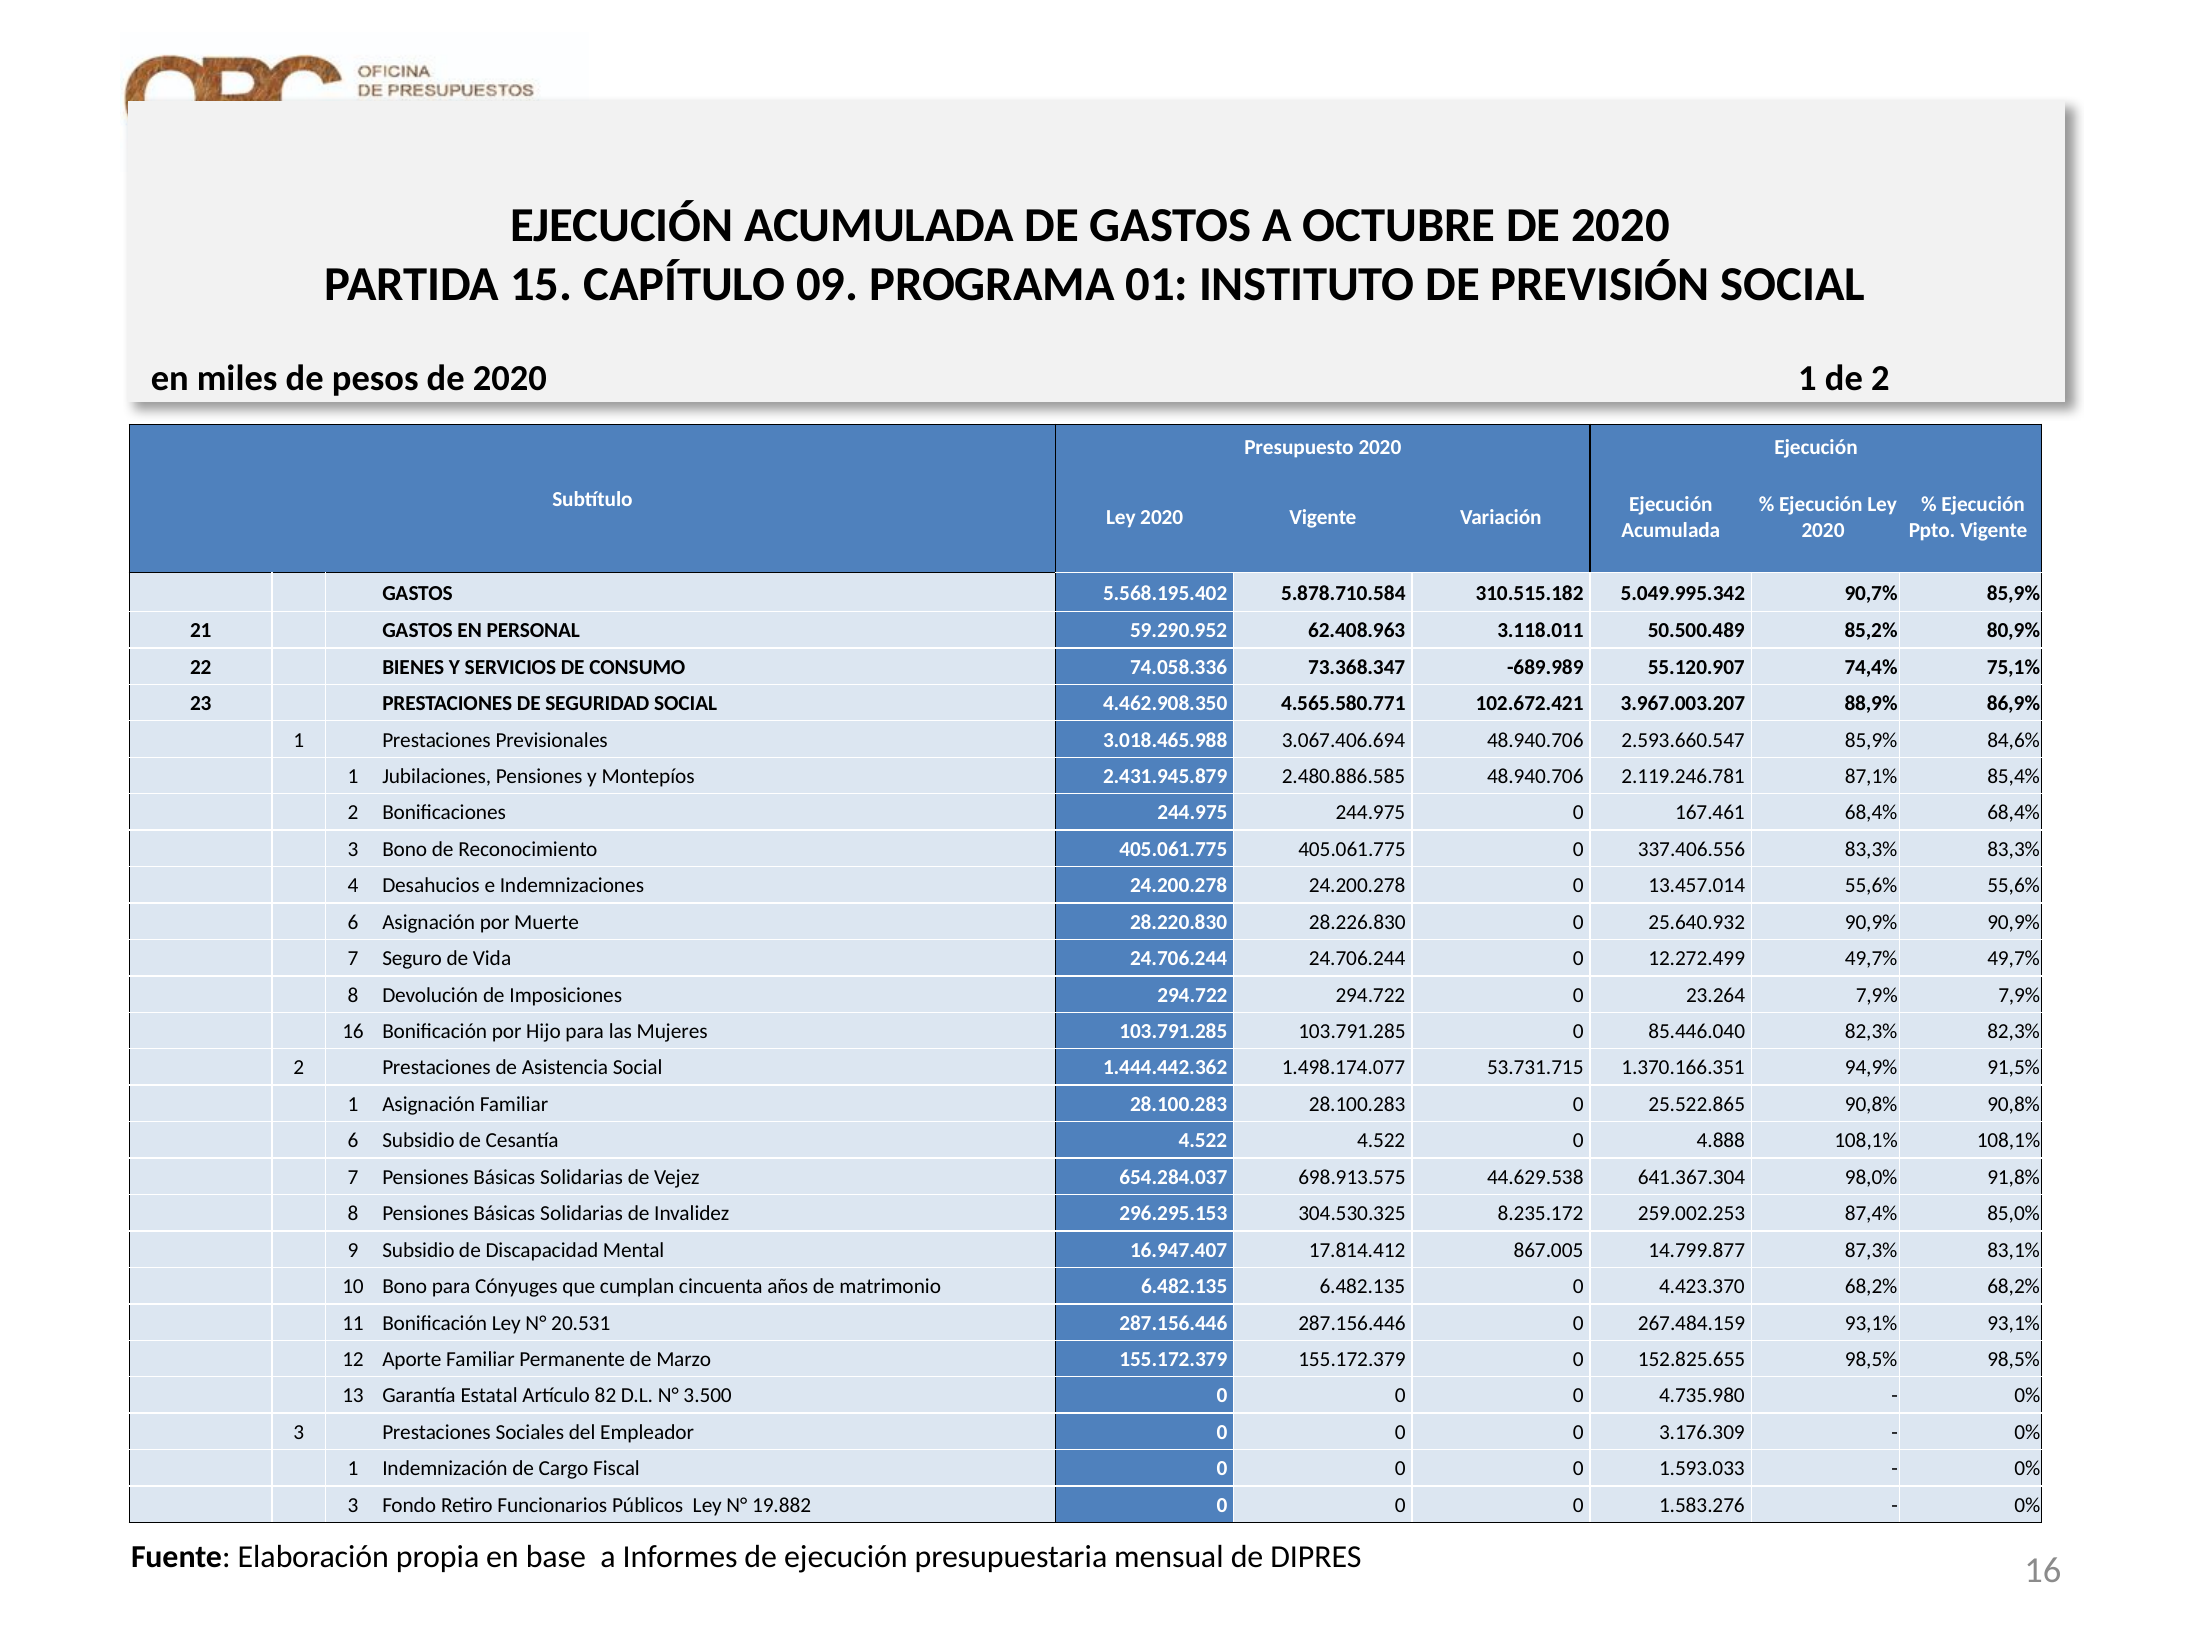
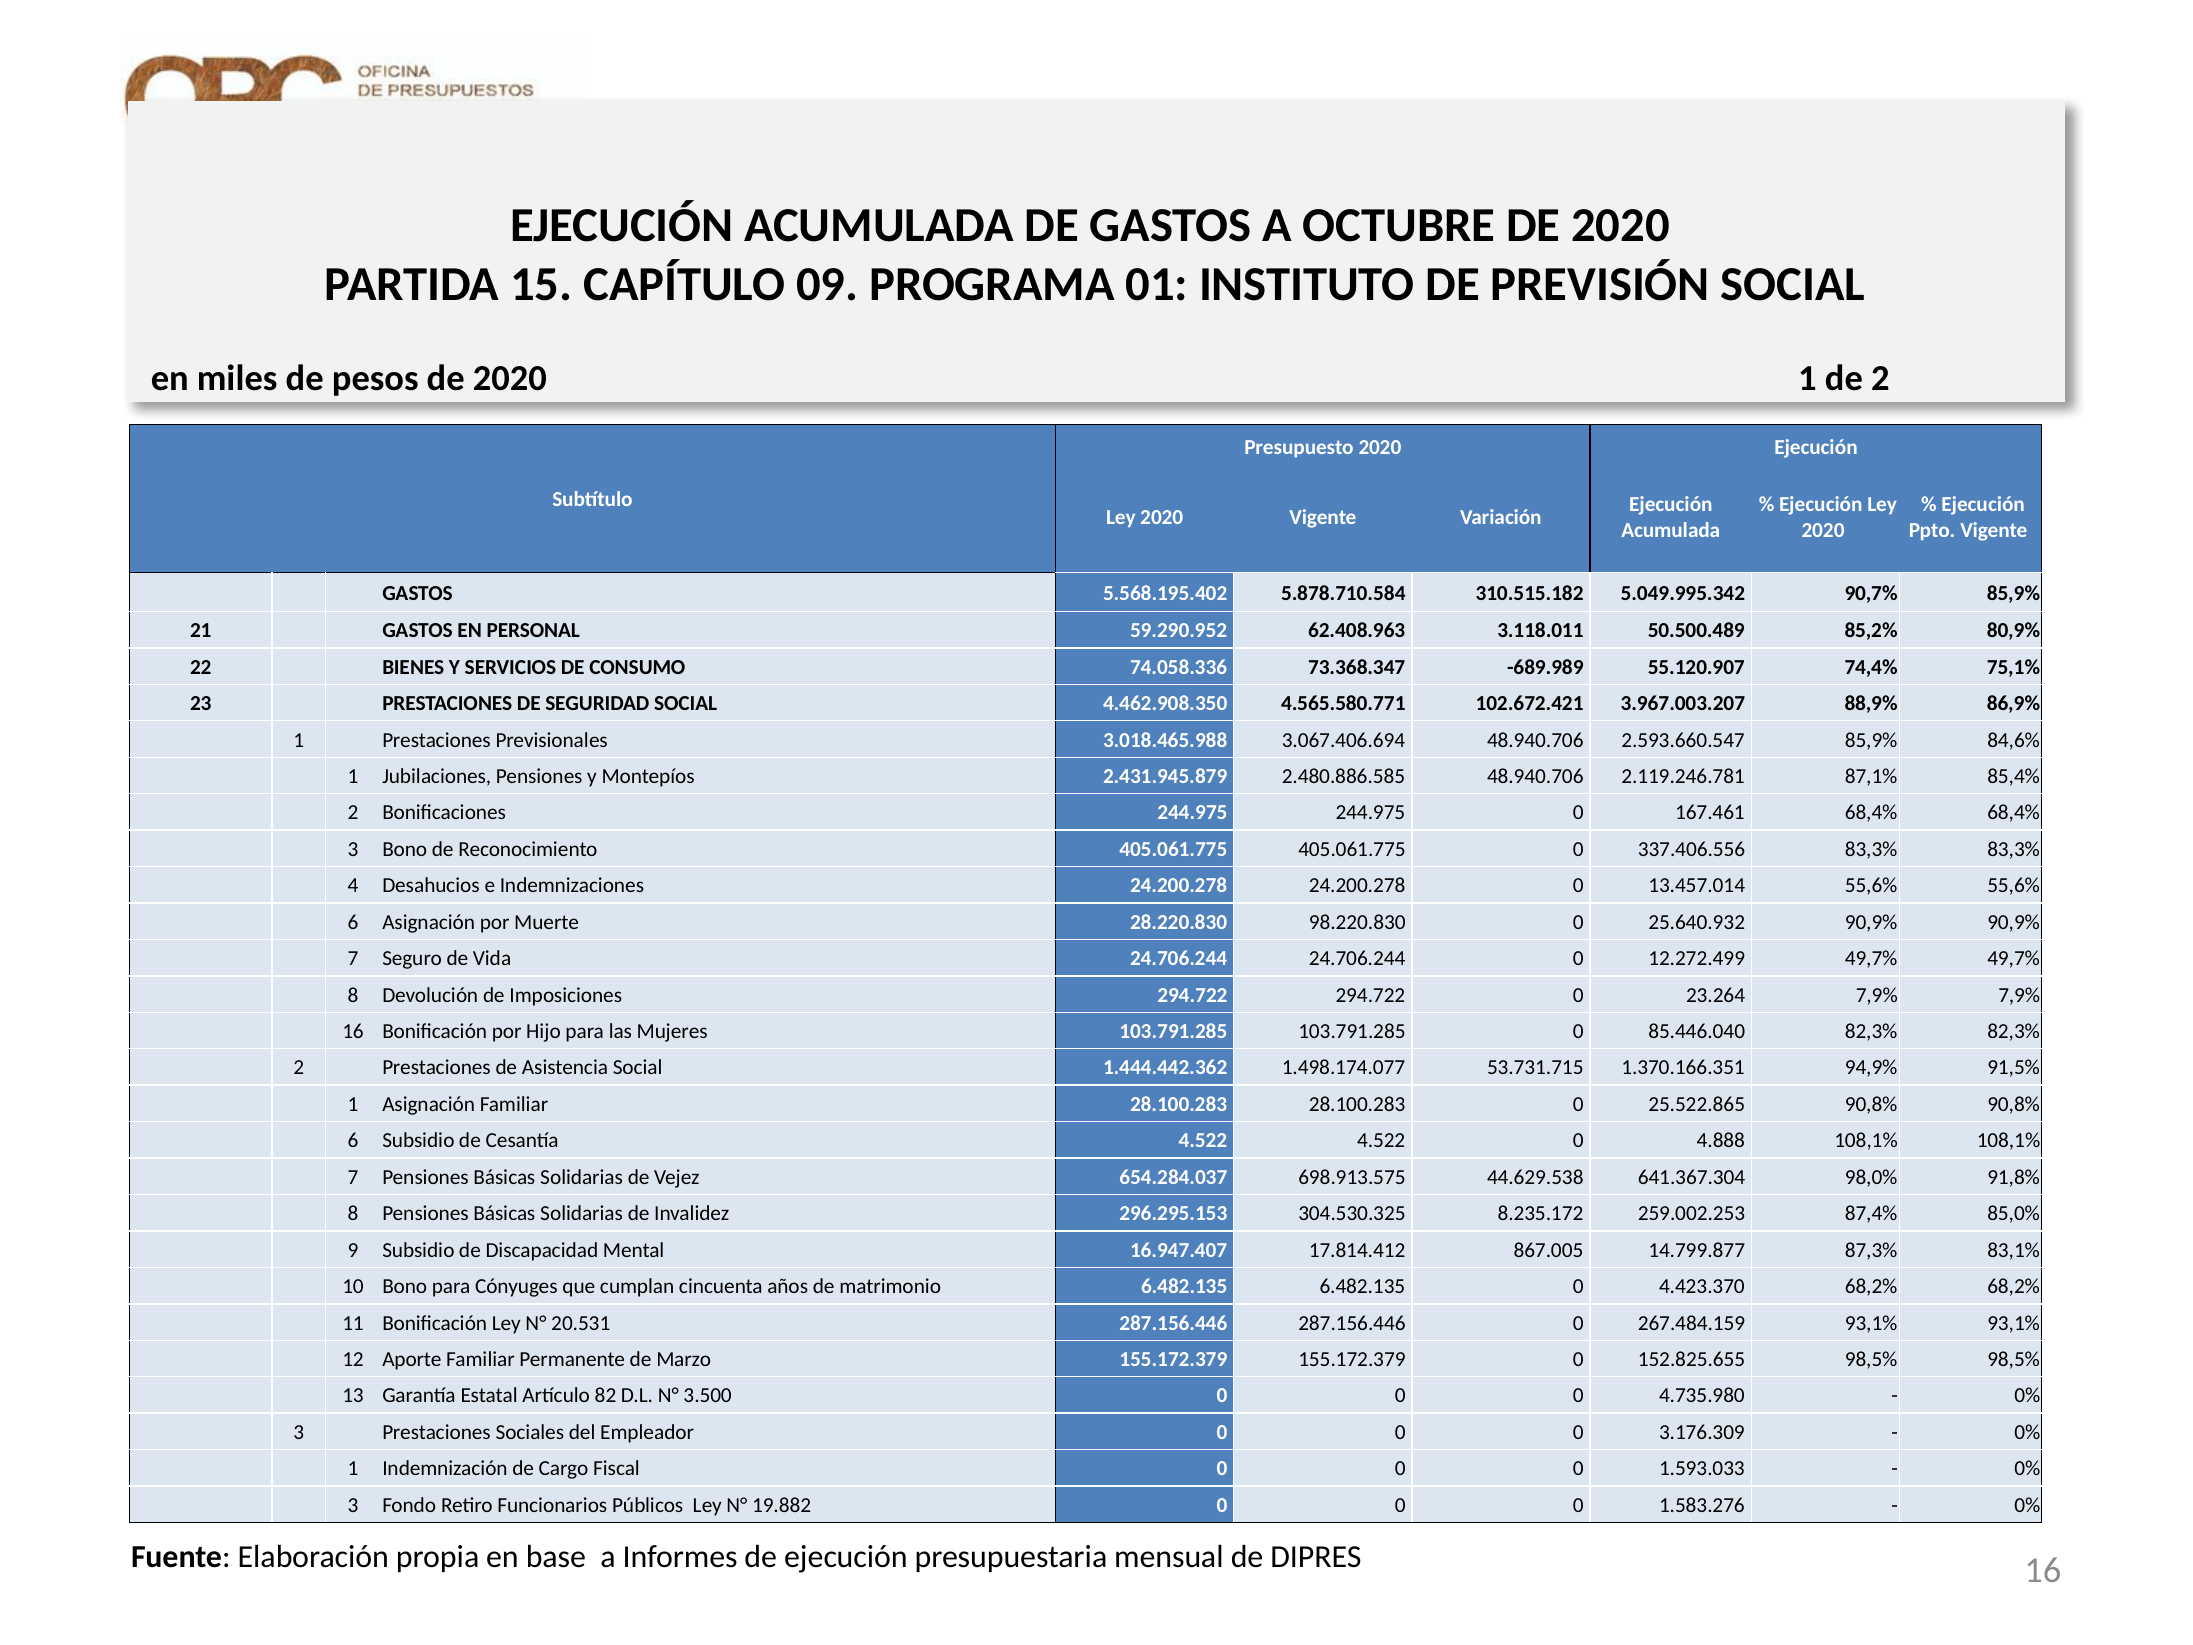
28.226.830: 28.226.830 -> 98.220.830
